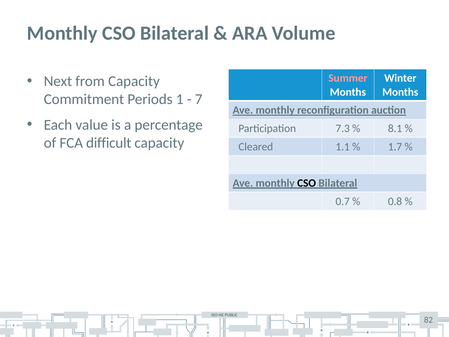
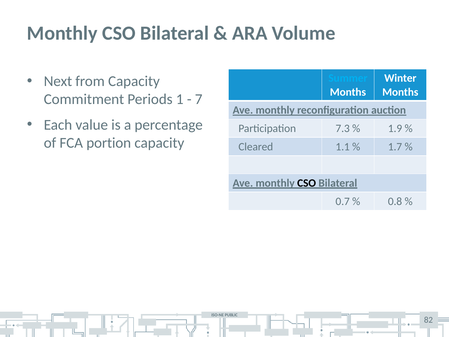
Summer colour: pink -> light blue
8.1: 8.1 -> 1.9
difficult: difficult -> portion
